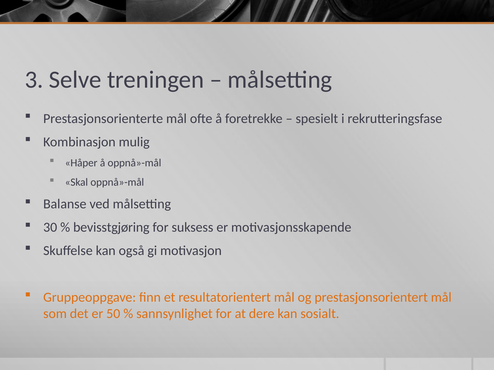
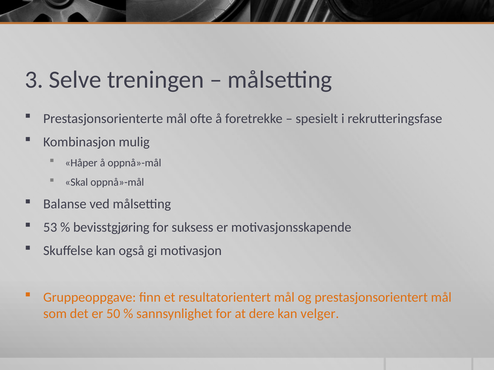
30: 30 -> 53
sosialt: sosialt -> velger
